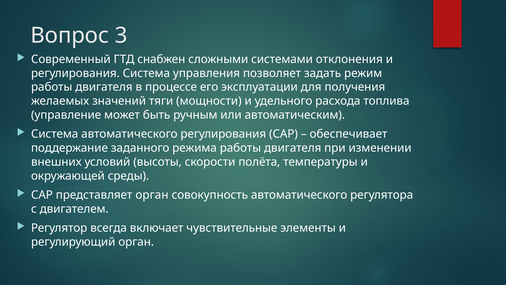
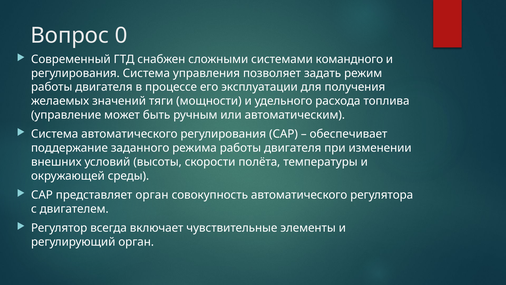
3: 3 -> 0
отклонения: отклонения -> командного
